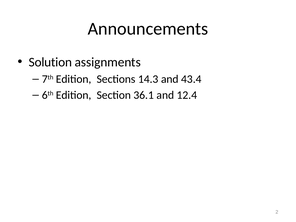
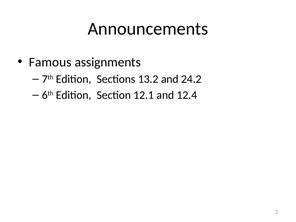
Solution: Solution -> Famous
14.3: 14.3 -> 13.2
43.4: 43.4 -> 24.2
36.1: 36.1 -> 12.1
